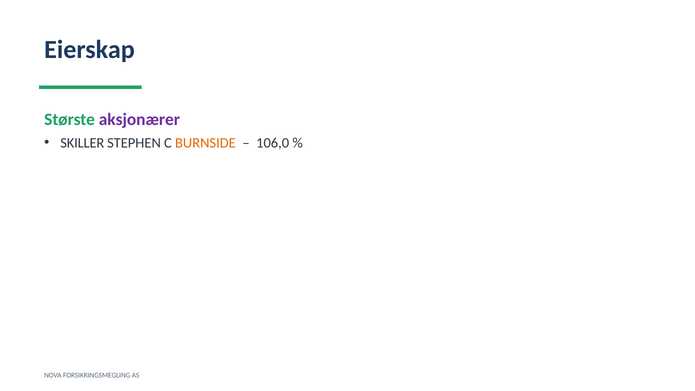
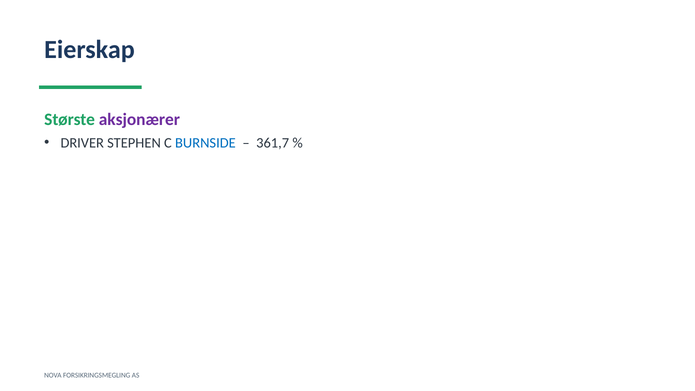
SKILLER: SKILLER -> DRIVER
BURNSIDE colour: orange -> blue
106,0: 106,0 -> 361,7
